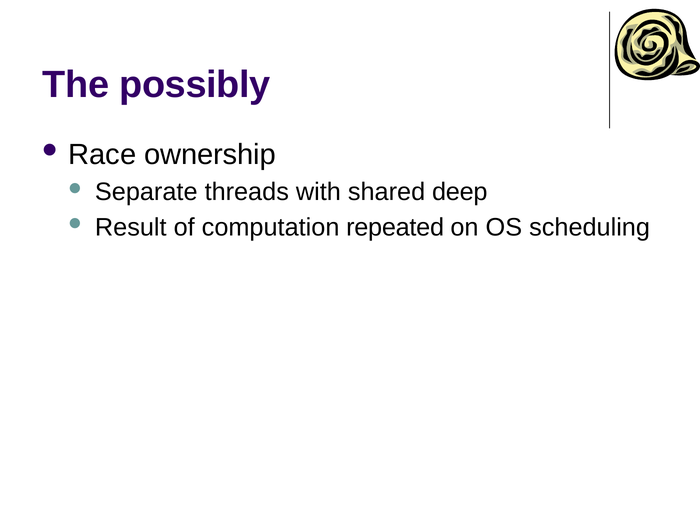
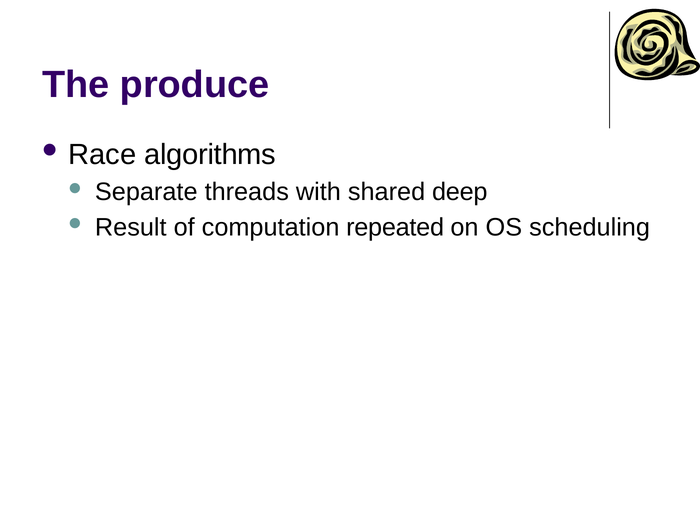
possibly: possibly -> produce
ownership: ownership -> algorithms
